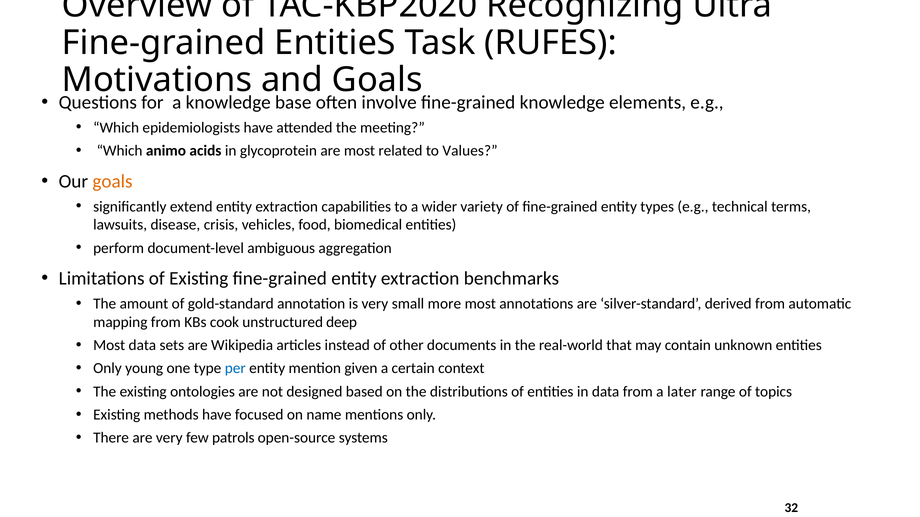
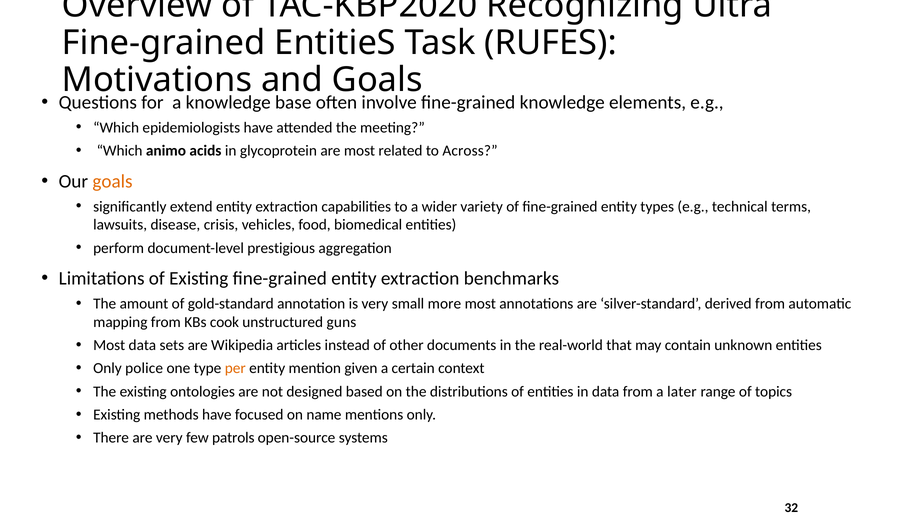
Values: Values -> Across
ambiguous: ambiguous -> prestigious
deep: deep -> guns
young: young -> police
per colour: blue -> orange
